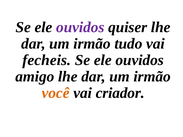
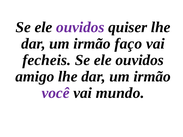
tudo: tudo -> faço
você colour: orange -> purple
criador: criador -> mundo
